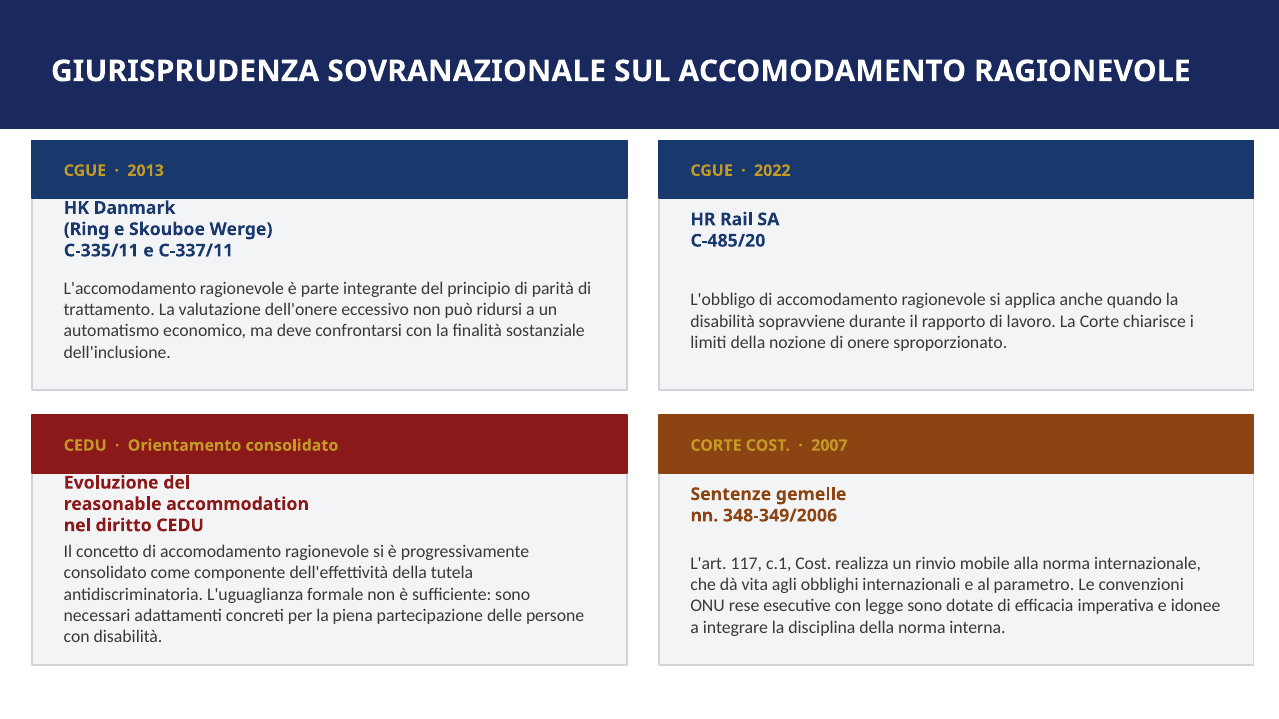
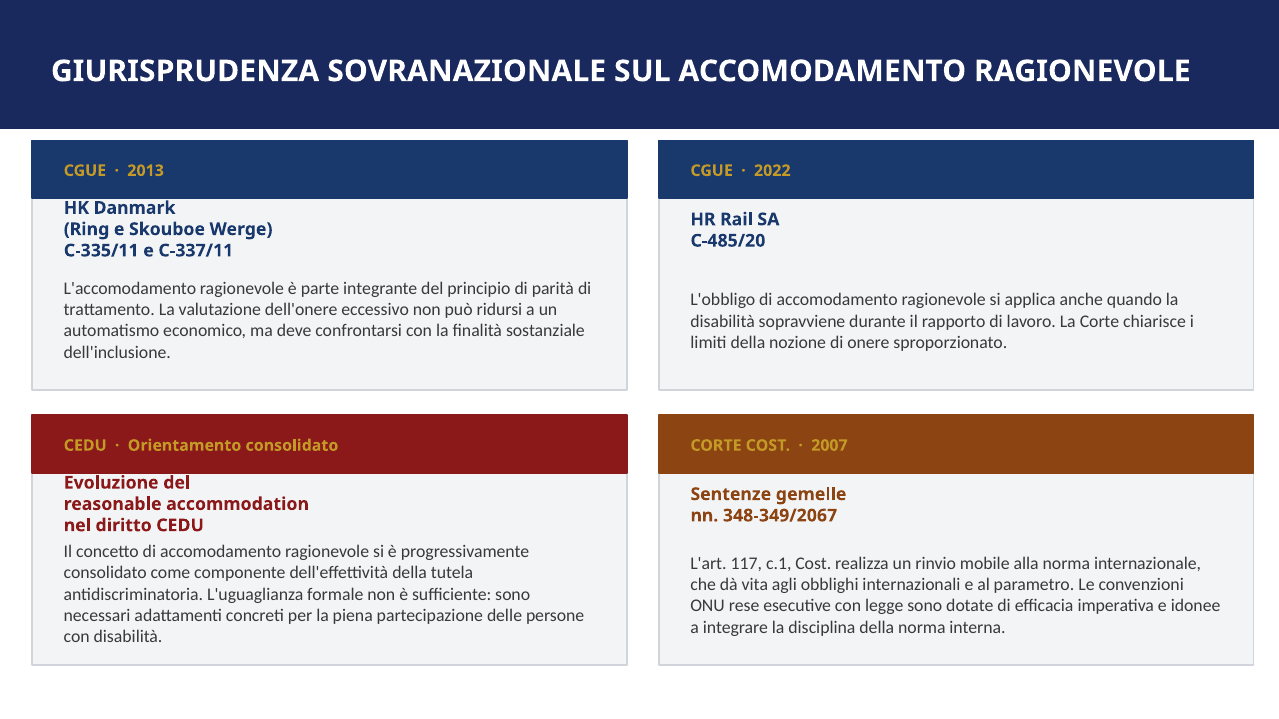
348-349/2006: 348-349/2006 -> 348-349/2067
